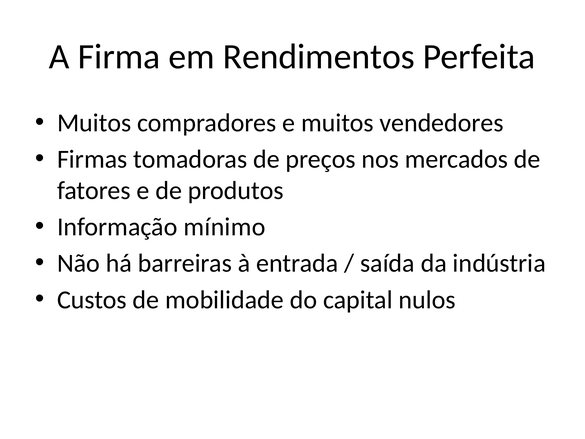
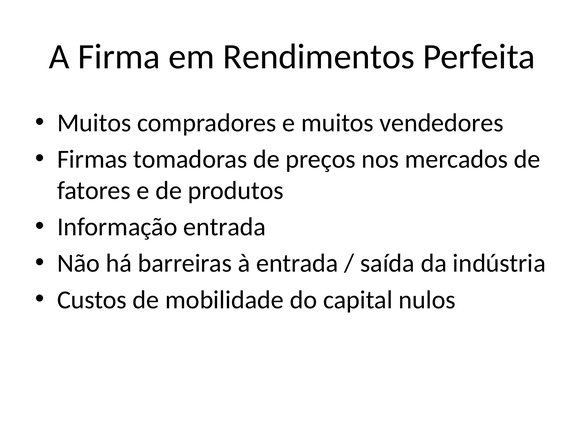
Informação mínimo: mínimo -> entrada
